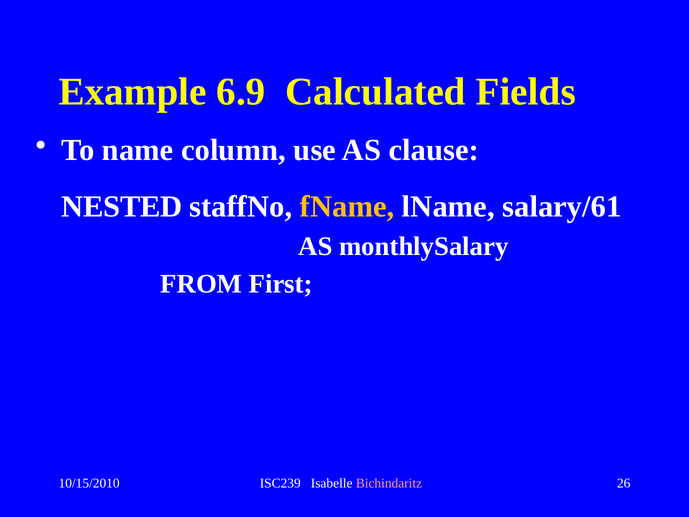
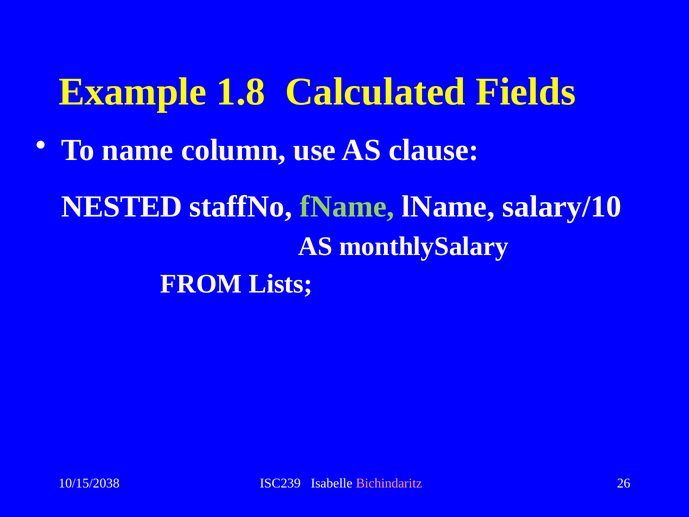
6.9: 6.9 -> 1.8
fName colour: yellow -> light green
salary/61: salary/61 -> salary/10
First: First -> Lists
10/15/2010: 10/15/2010 -> 10/15/2038
